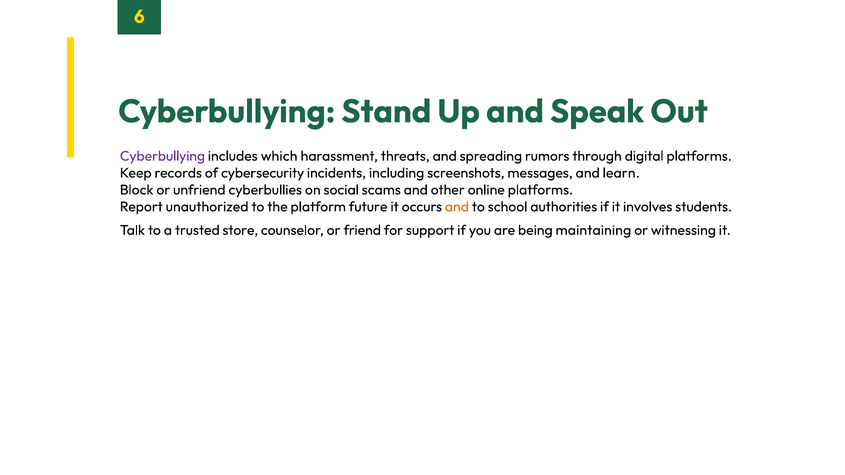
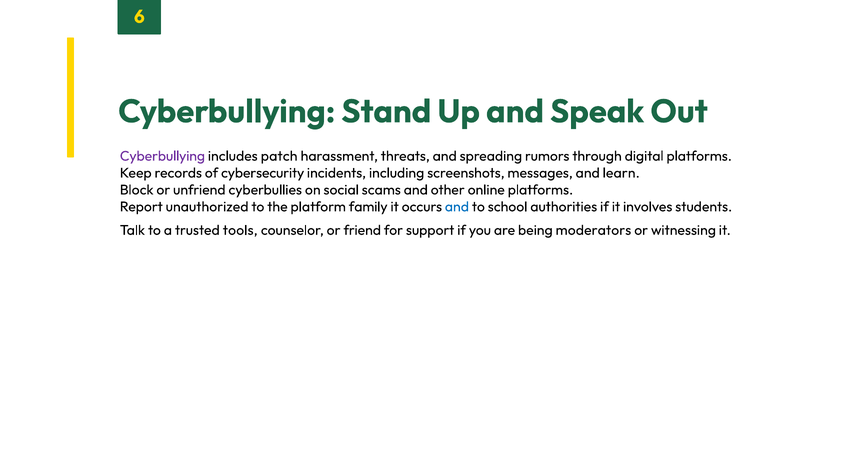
which: which -> patch
future: future -> family
and at (457, 207) colour: orange -> blue
store: store -> tools
maintaining: maintaining -> moderators
